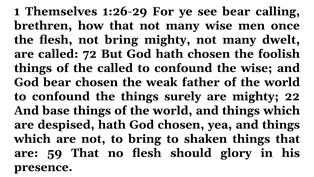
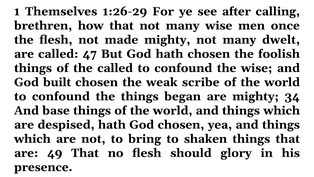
see bear: bear -> after
not bring: bring -> made
72: 72 -> 47
God bear: bear -> built
father: father -> scribe
surely: surely -> began
22: 22 -> 34
59: 59 -> 49
